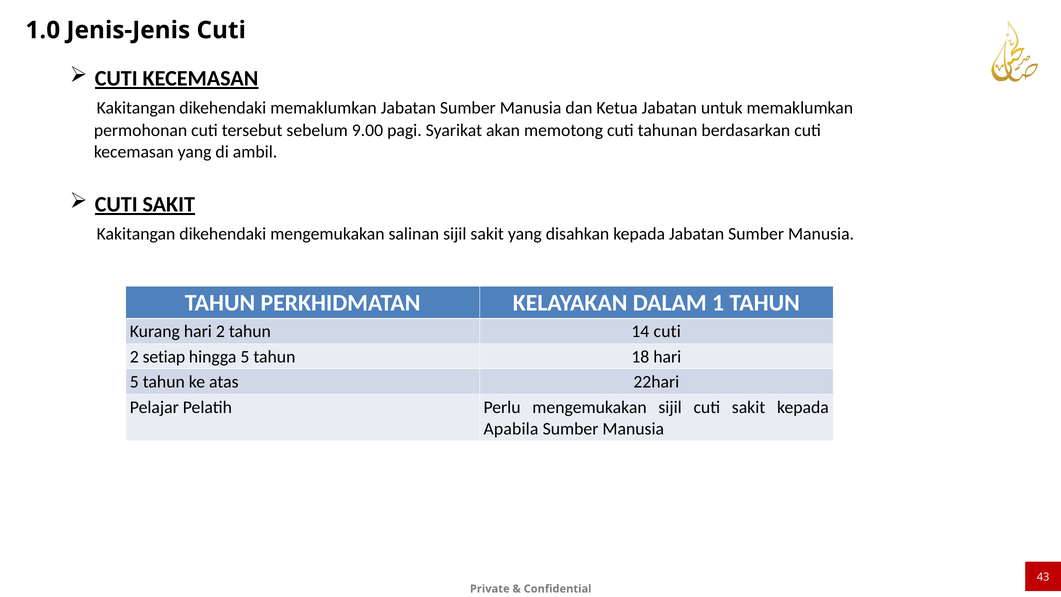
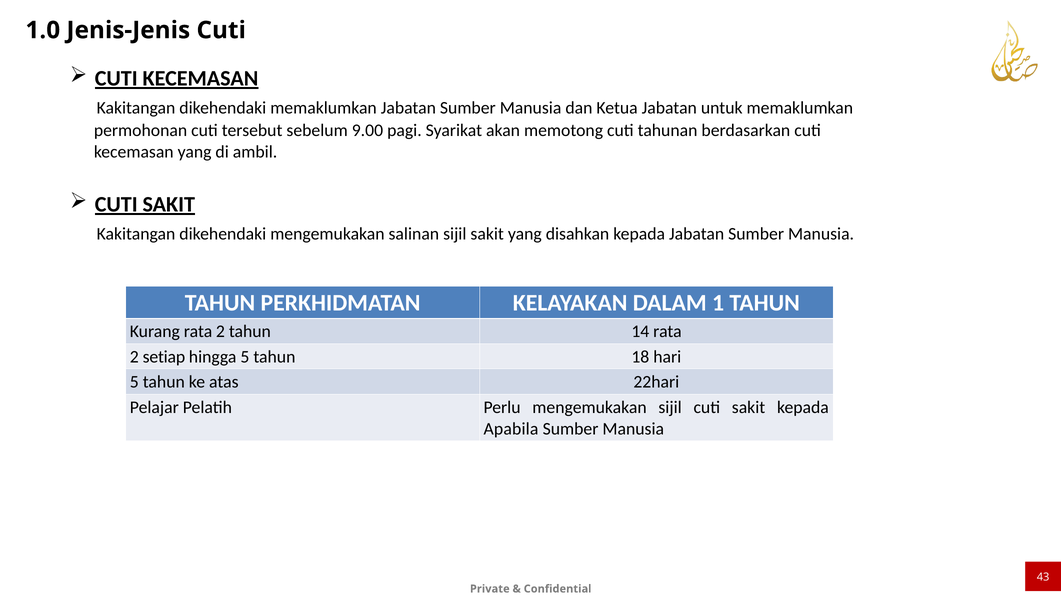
Kurang hari: hari -> rata
14 cuti: cuti -> rata
